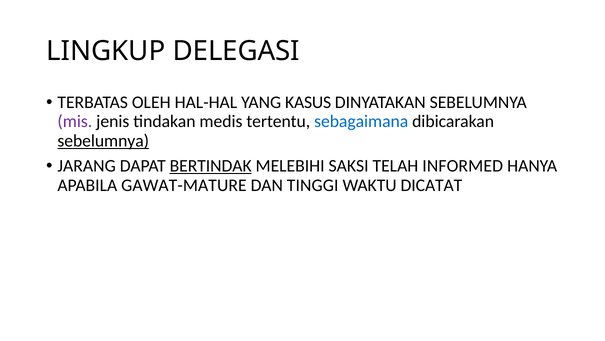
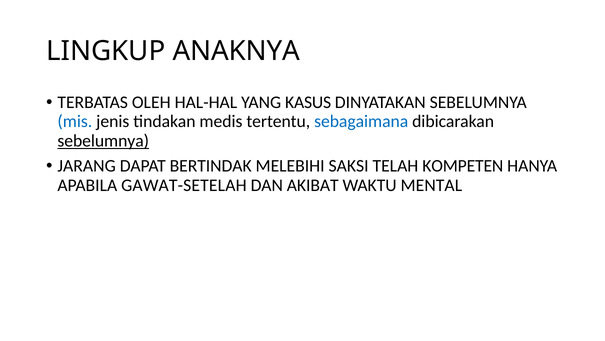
DELEGASI: DELEGASI -> ANAKNYA
mis colour: purple -> blue
BERTINDAK underline: present -> none
INFORMED: INFORMED -> KOMPETEN
GAWAT-MATURE: GAWAT-MATURE -> GAWAT-SETELAH
TINGGI: TINGGI -> AKIBAT
DICATAT: DICATAT -> MENTAL
